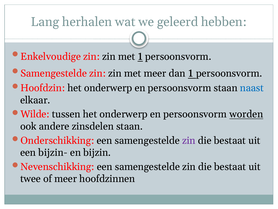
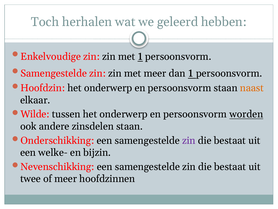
Lang: Lang -> Toch
naast colour: blue -> orange
bijzin-: bijzin- -> welke-
